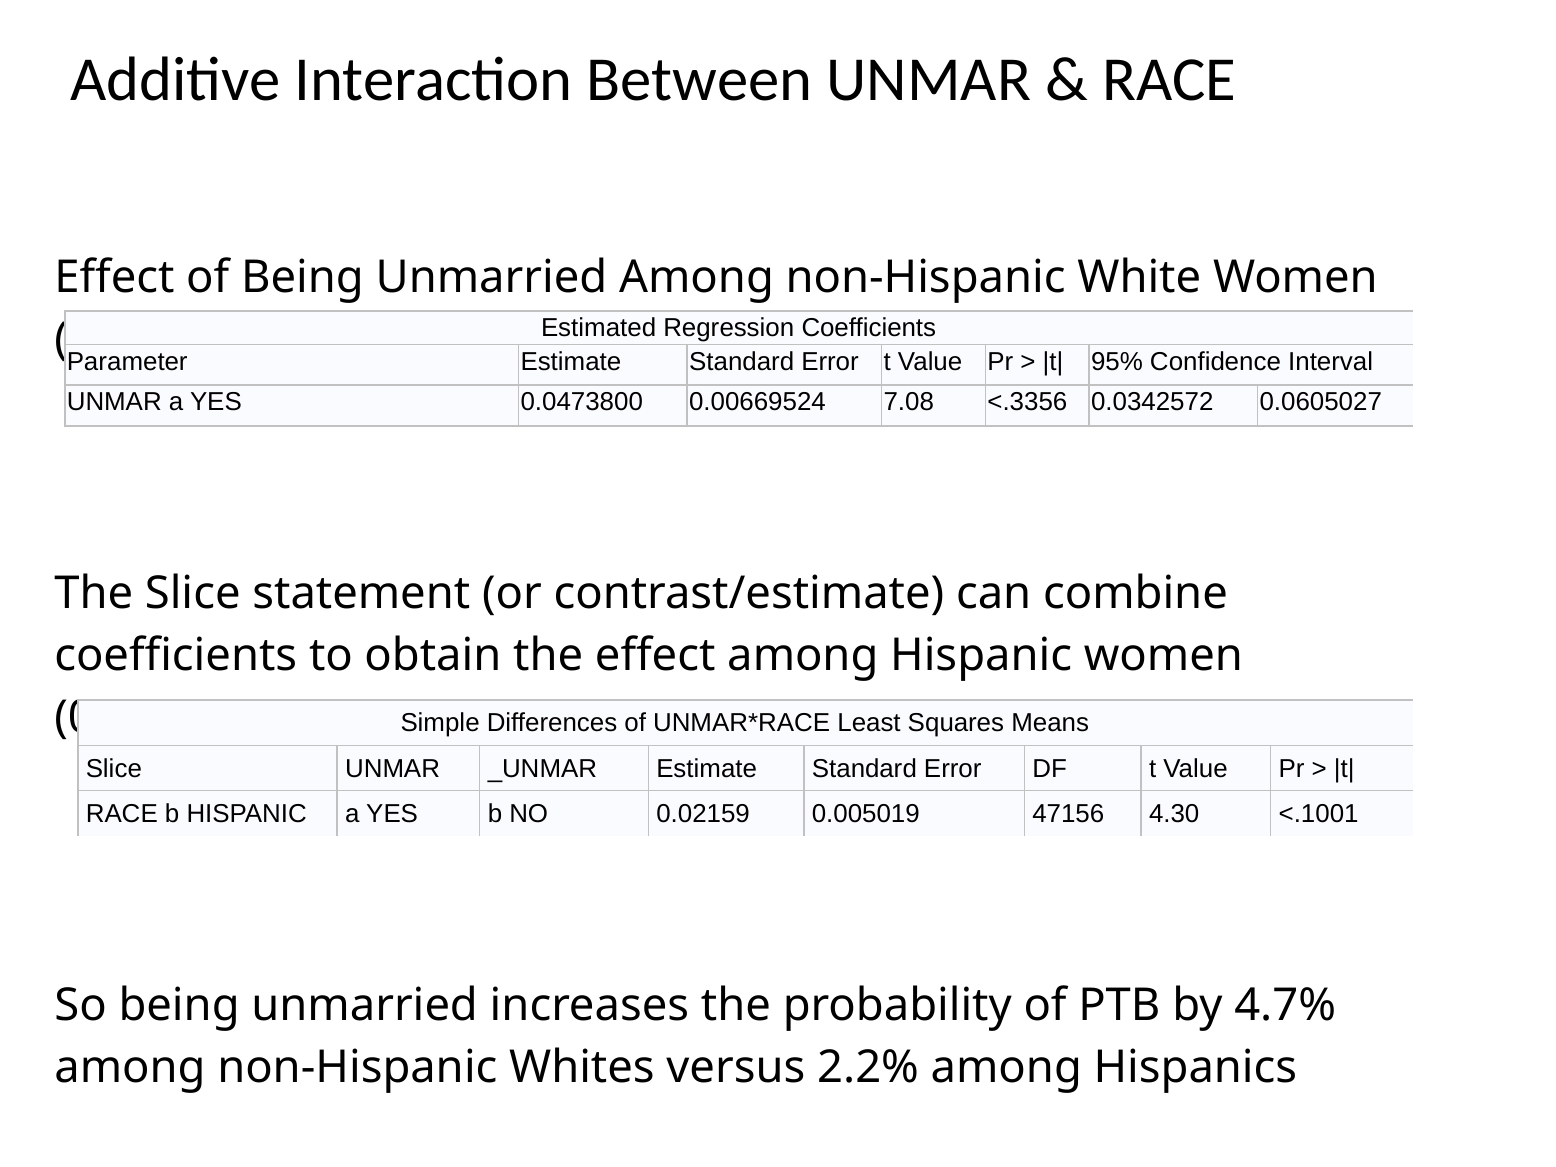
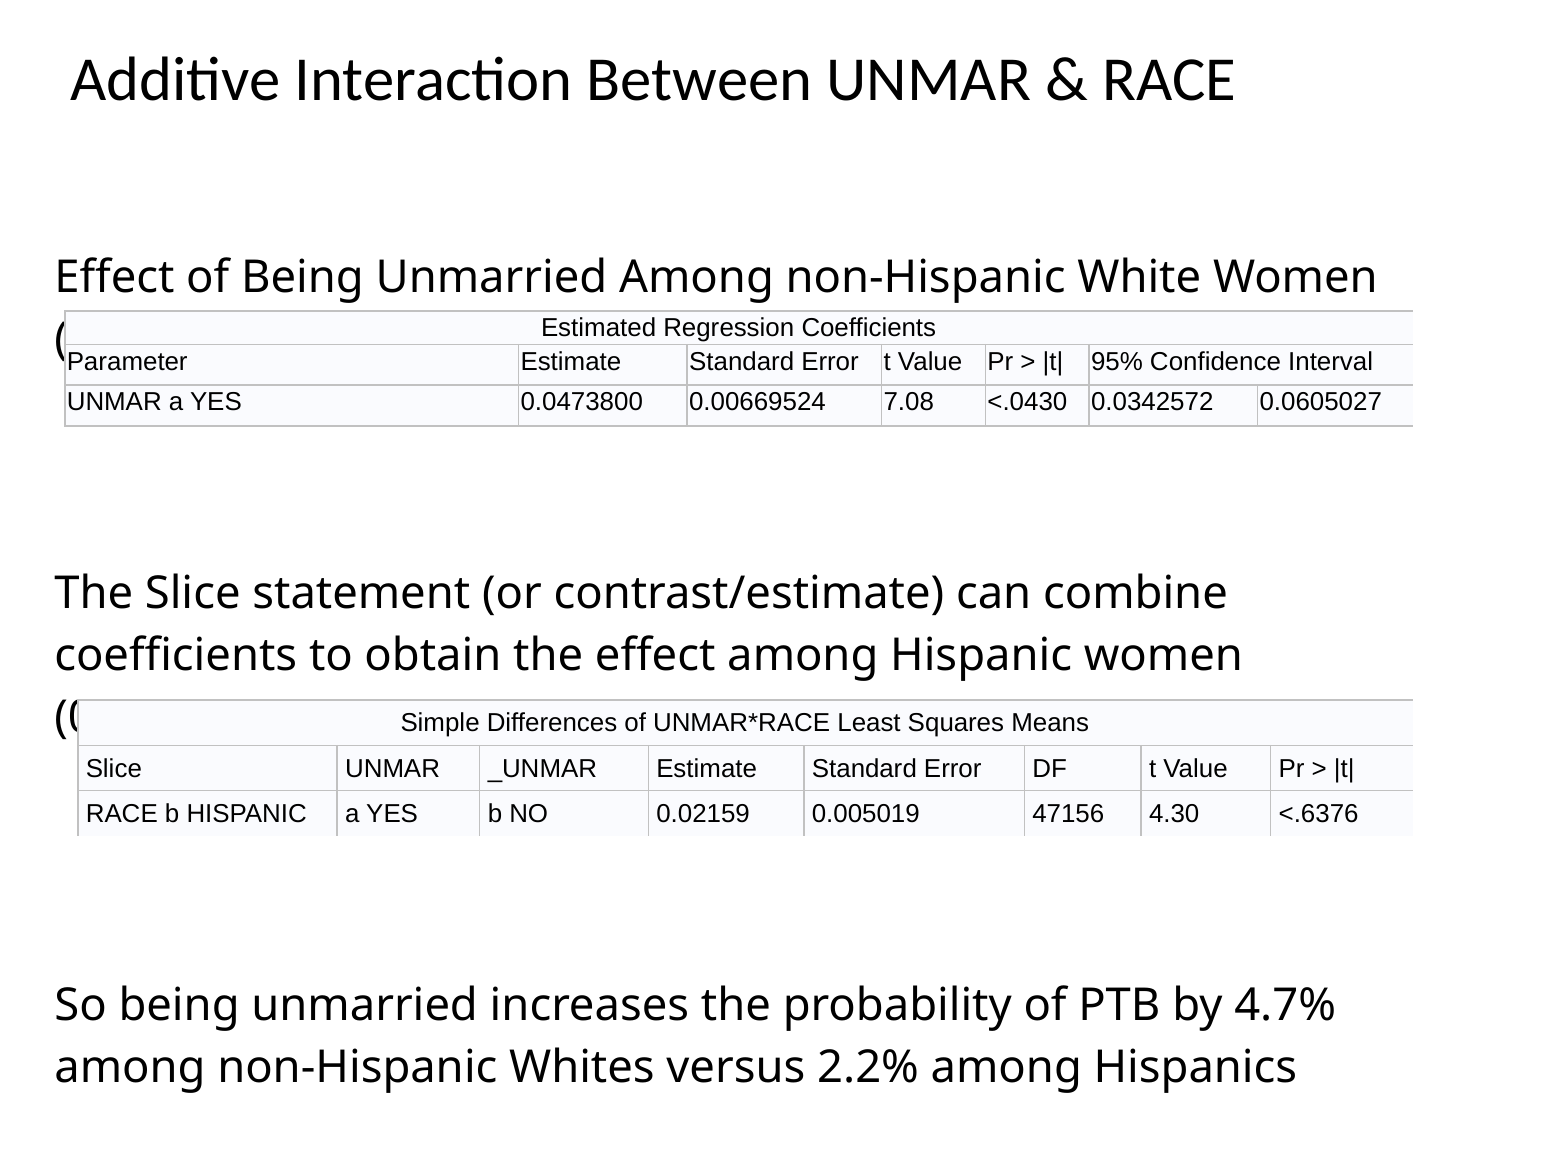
<.3356: <.3356 -> <.0430
<.1001: <.1001 -> <.6376
